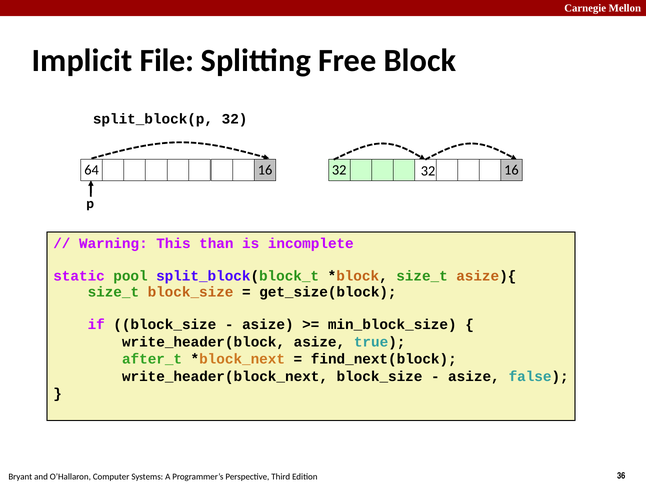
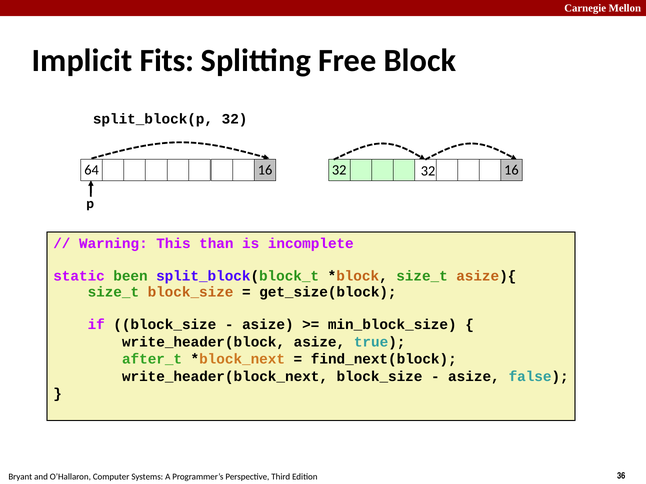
File: File -> Fits
pool: pool -> been
